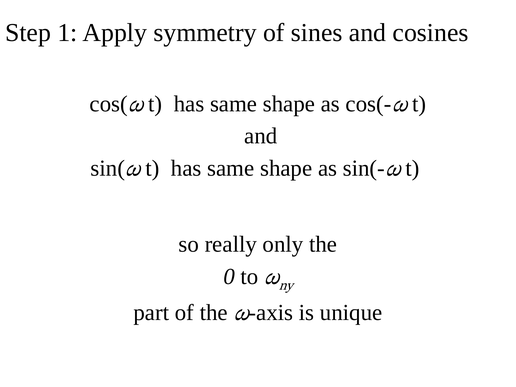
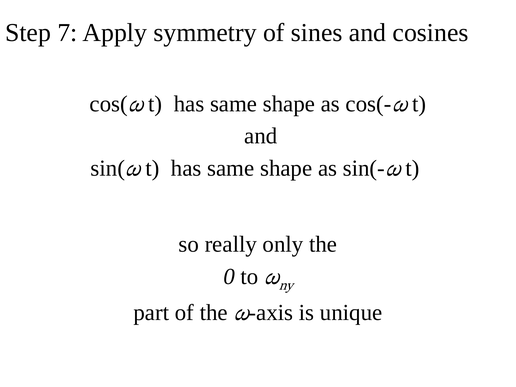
1: 1 -> 7
